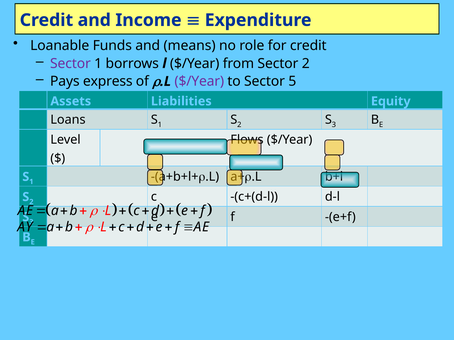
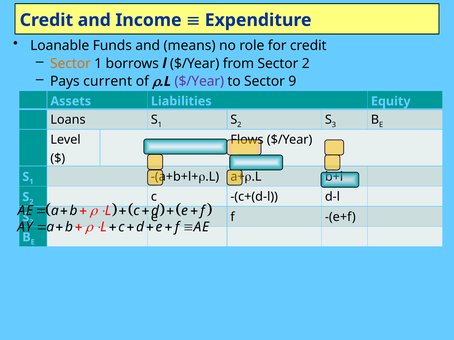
Sector at (70, 64) colour: purple -> orange
express: express -> current
5: 5 -> 9
